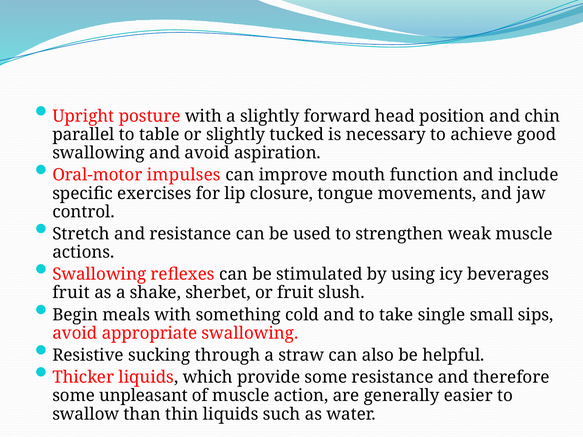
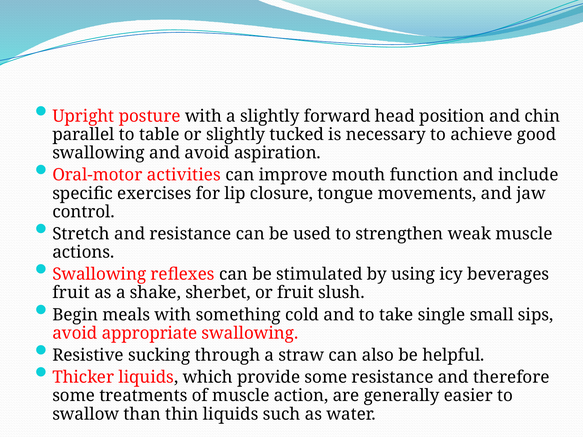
impulses: impulses -> activities
unpleasant: unpleasant -> treatments
